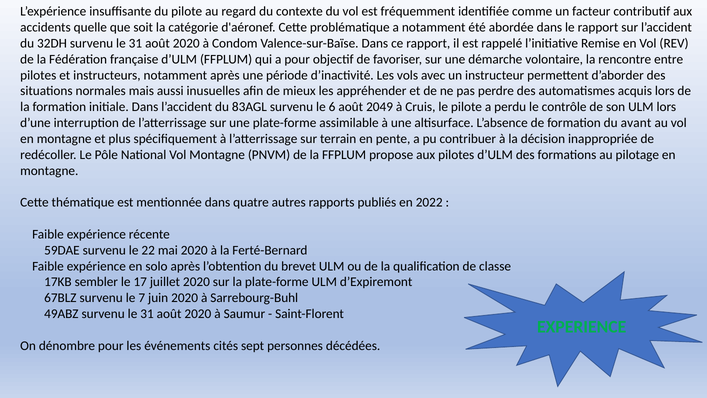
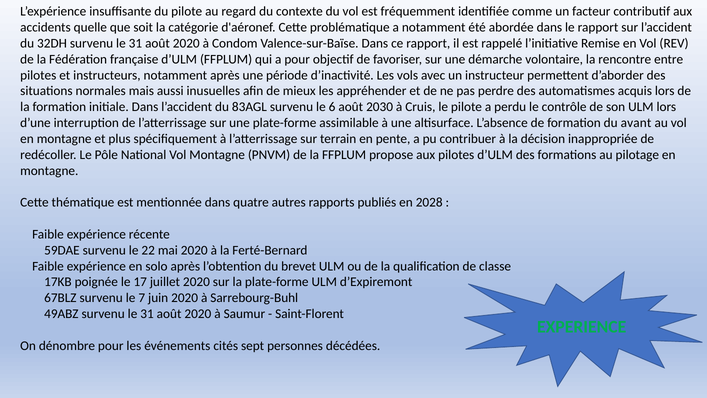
2049: 2049 -> 2030
2022: 2022 -> 2028
sembler: sembler -> poignée
